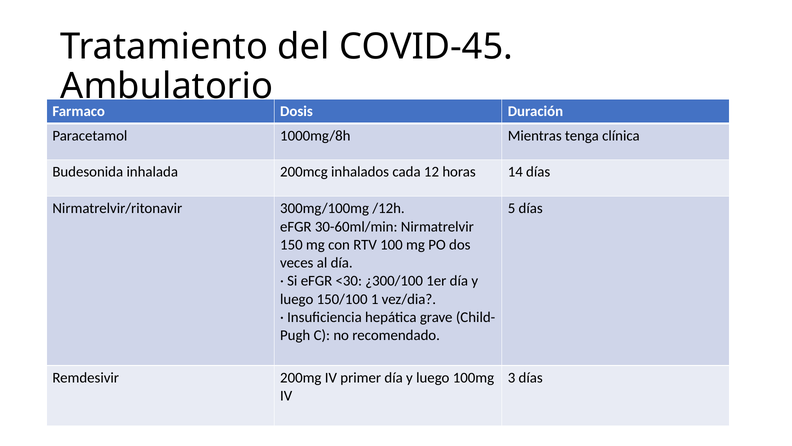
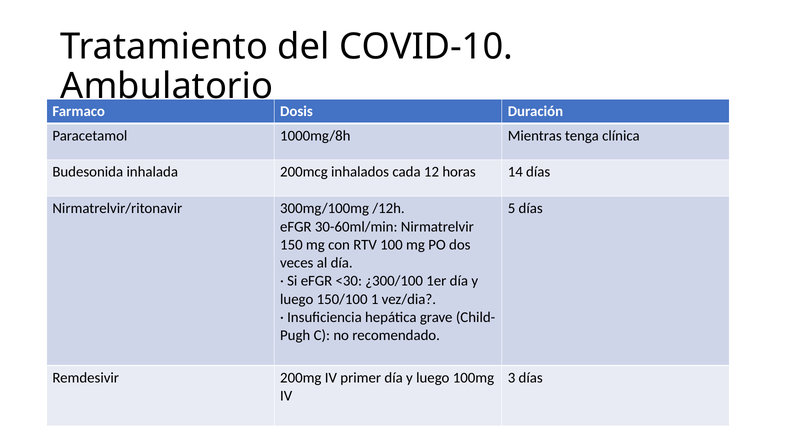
COVID-45: COVID-45 -> COVID-10
